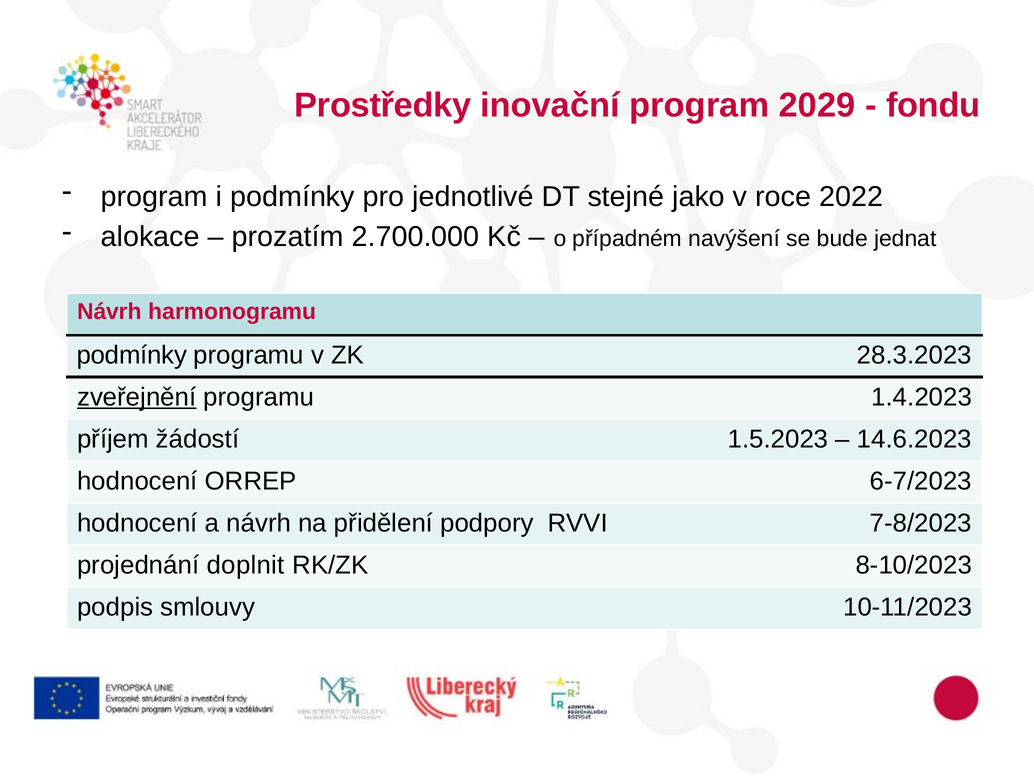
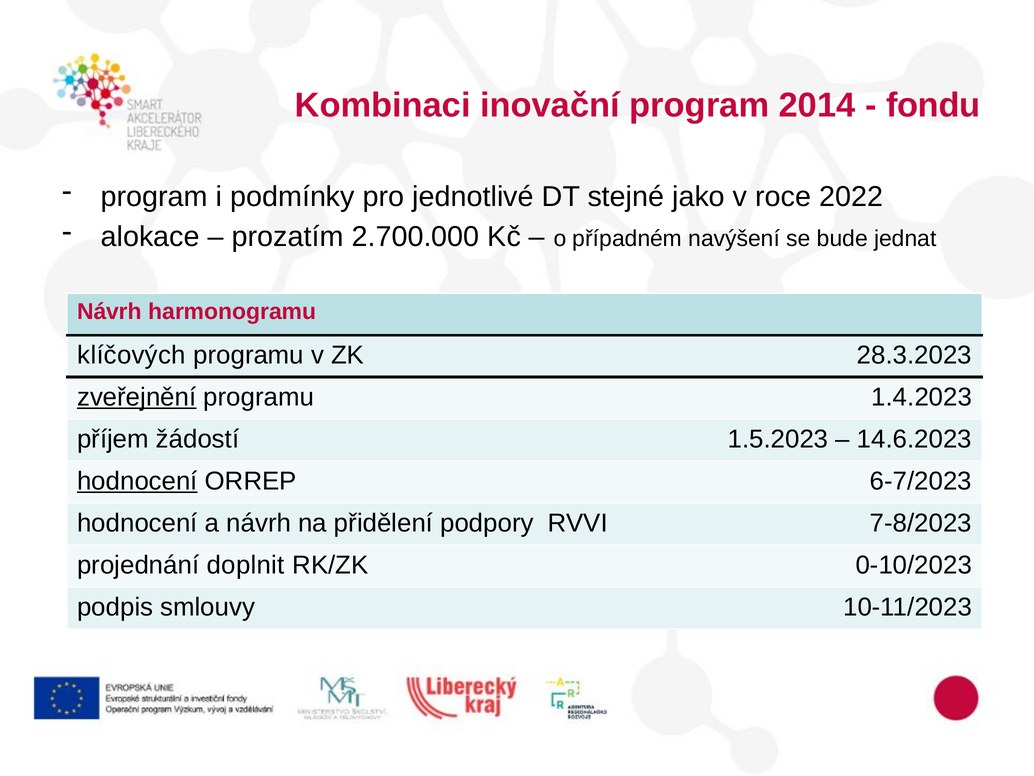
Prostředky: Prostředky -> Kombinaci
2029: 2029 -> 2014
podmínky at (132, 355): podmínky -> klíčových
hodnocení at (137, 481) underline: none -> present
8-10/2023: 8-10/2023 -> 0-10/2023
